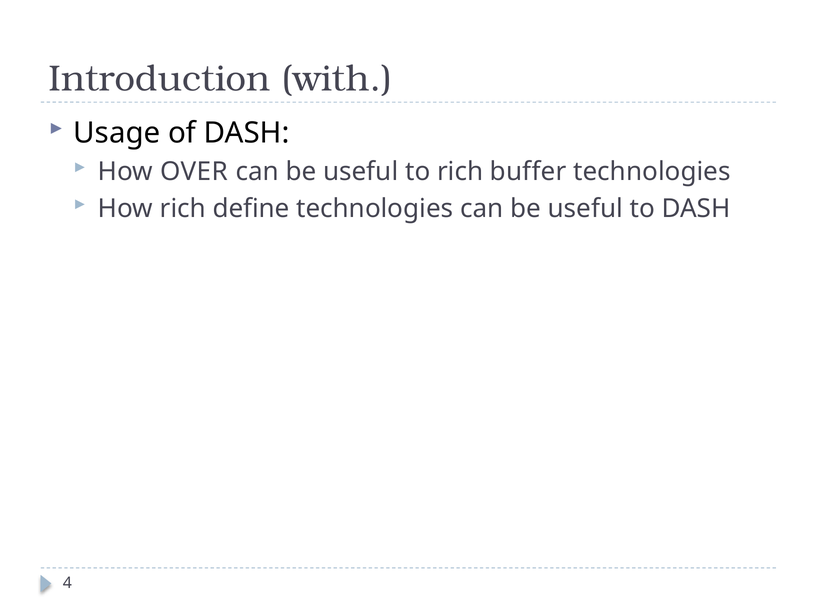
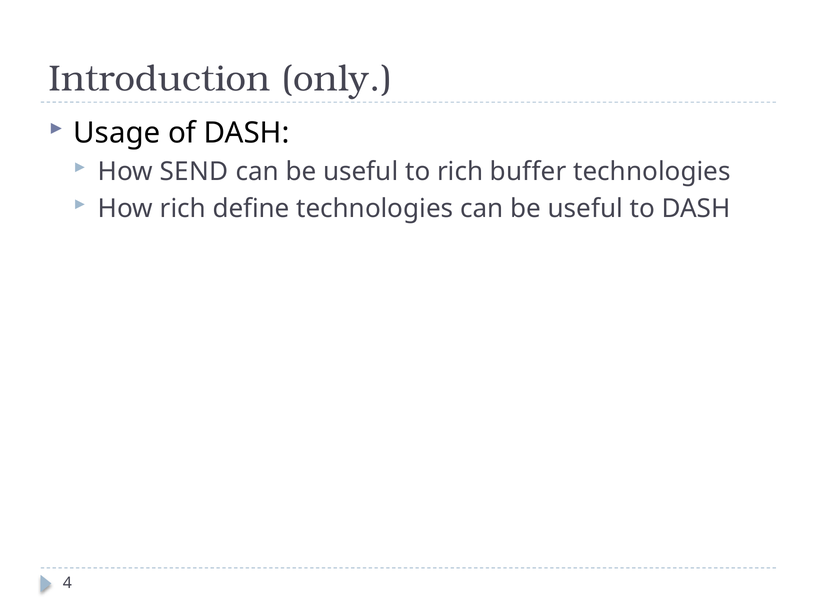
with: with -> only
OVER: OVER -> SEND
